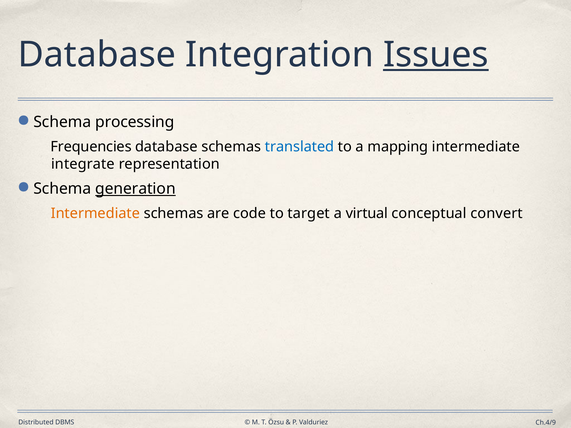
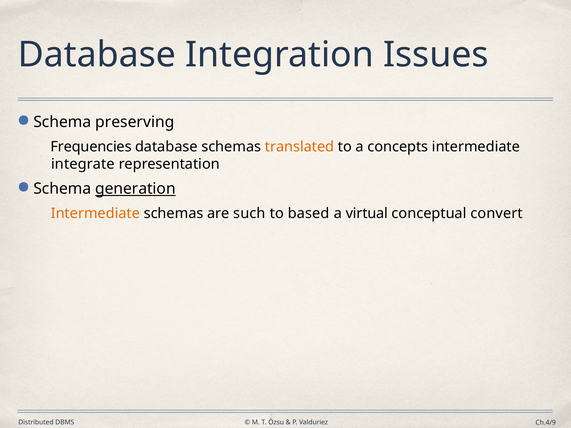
Issues underline: present -> none
processing: processing -> preserving
translated colour: blue -> orange
mapping: mapping -> concepts
code: code -> such
target: target -> based
